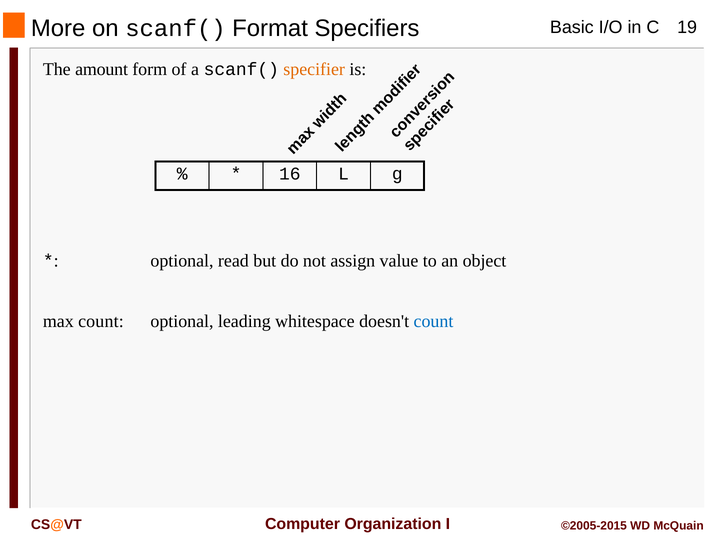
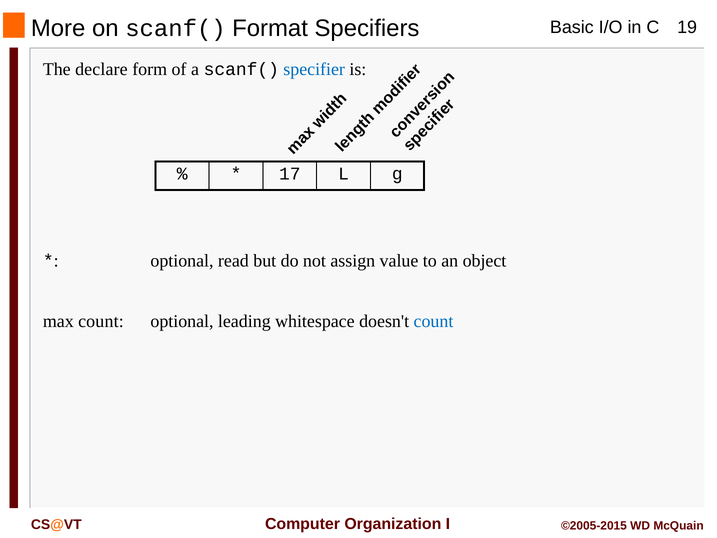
amount: amount -> declare
specifier colour: orange -> blue
16: 16 -> 17
